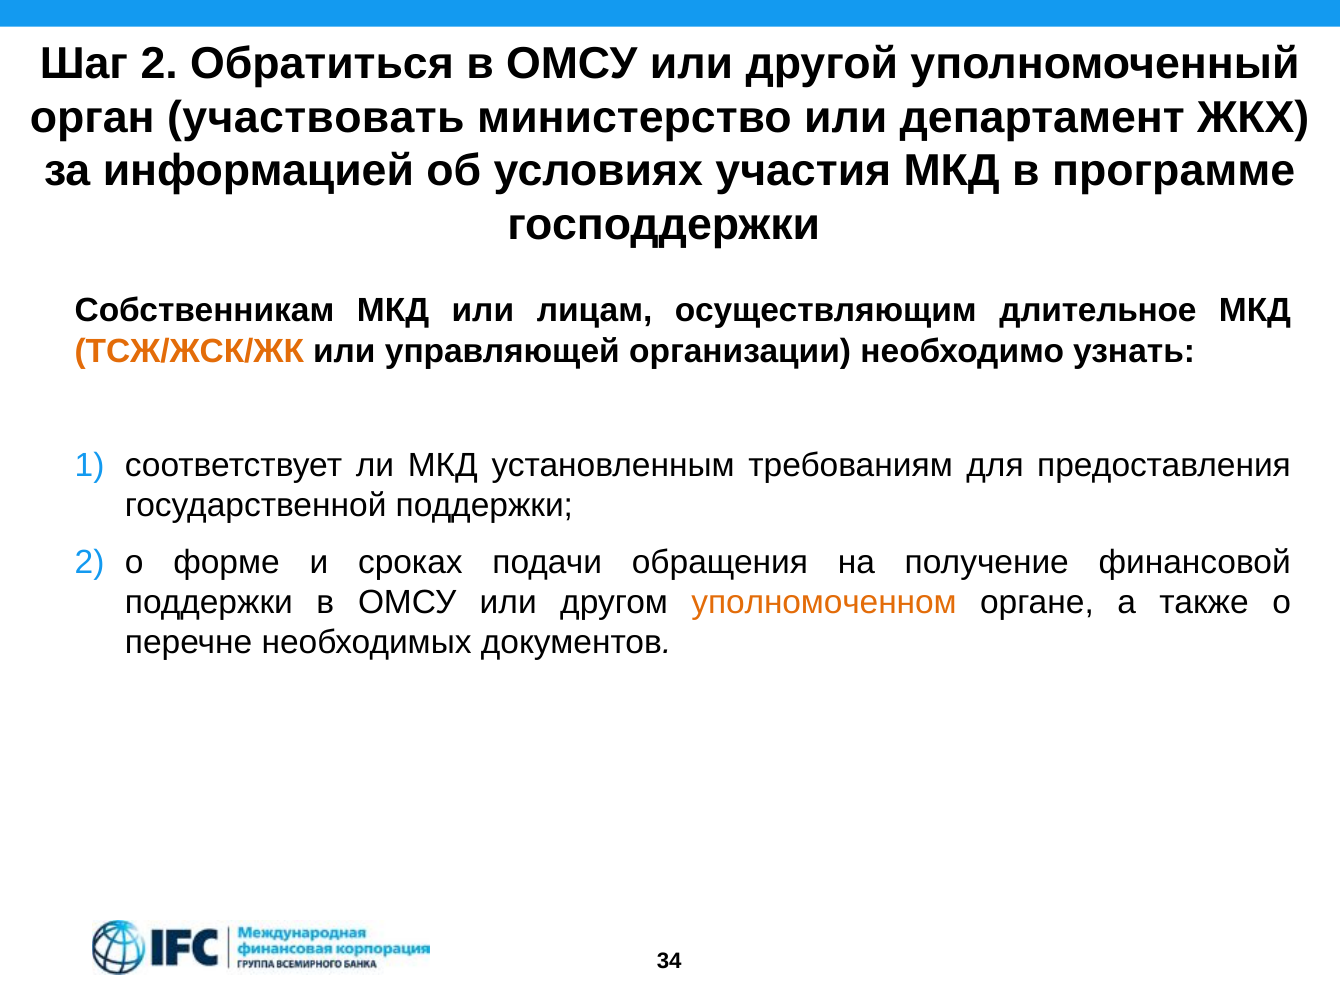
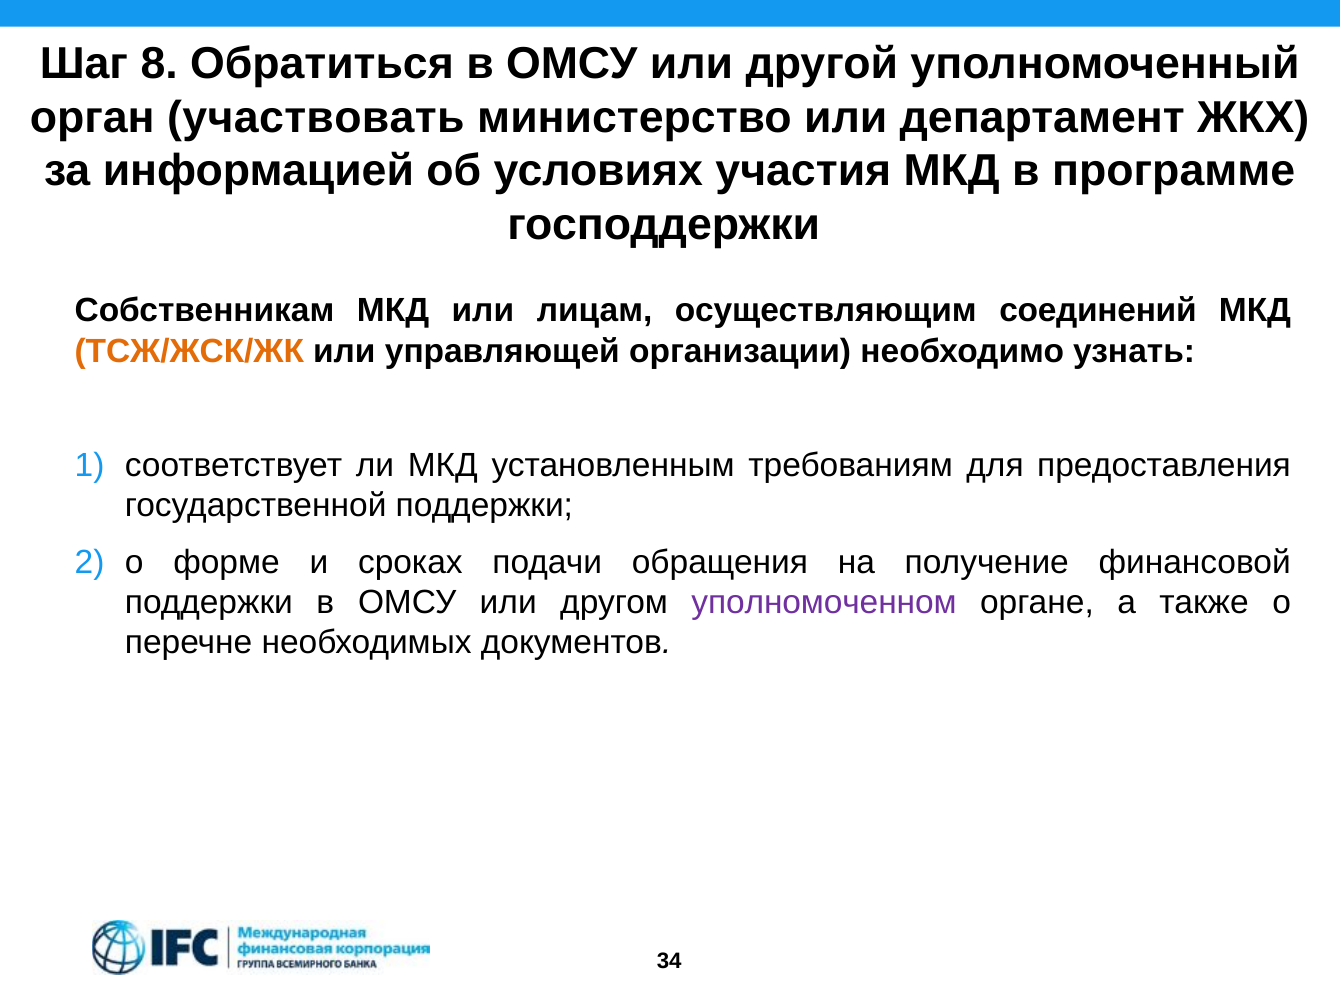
Шаг 2: 2 -> 8
длительное: длительное -> соединений
уполномоченном colour: orange -> purple
